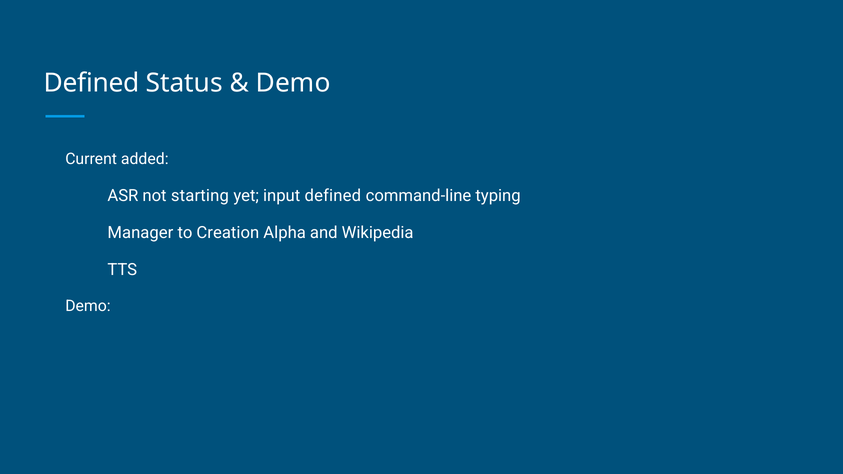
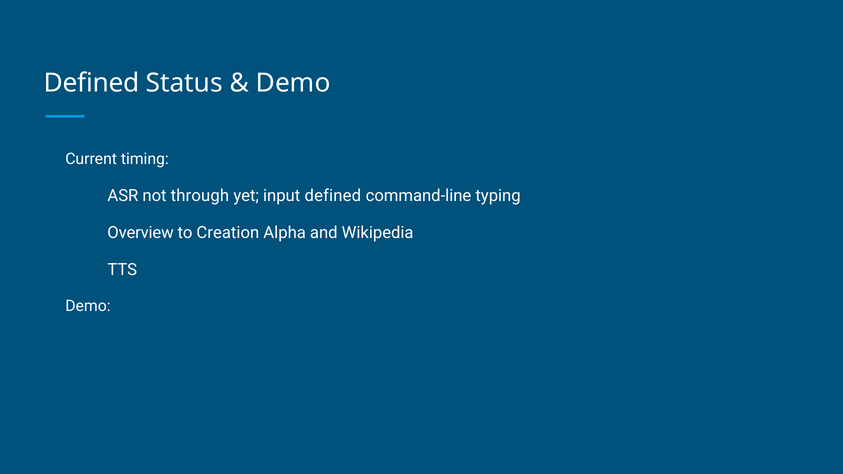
added: added -> timing
starting: starting -> through
Manager: Manager -> Overview
